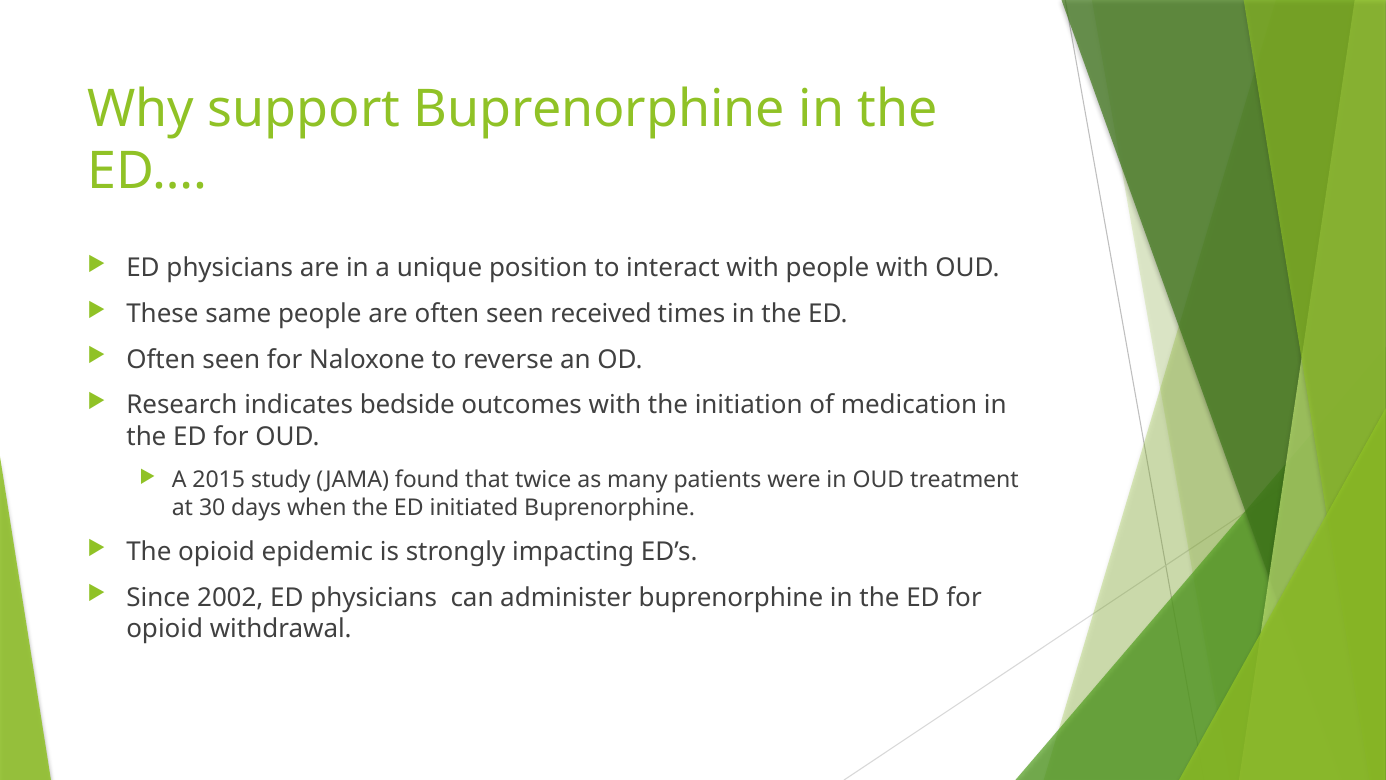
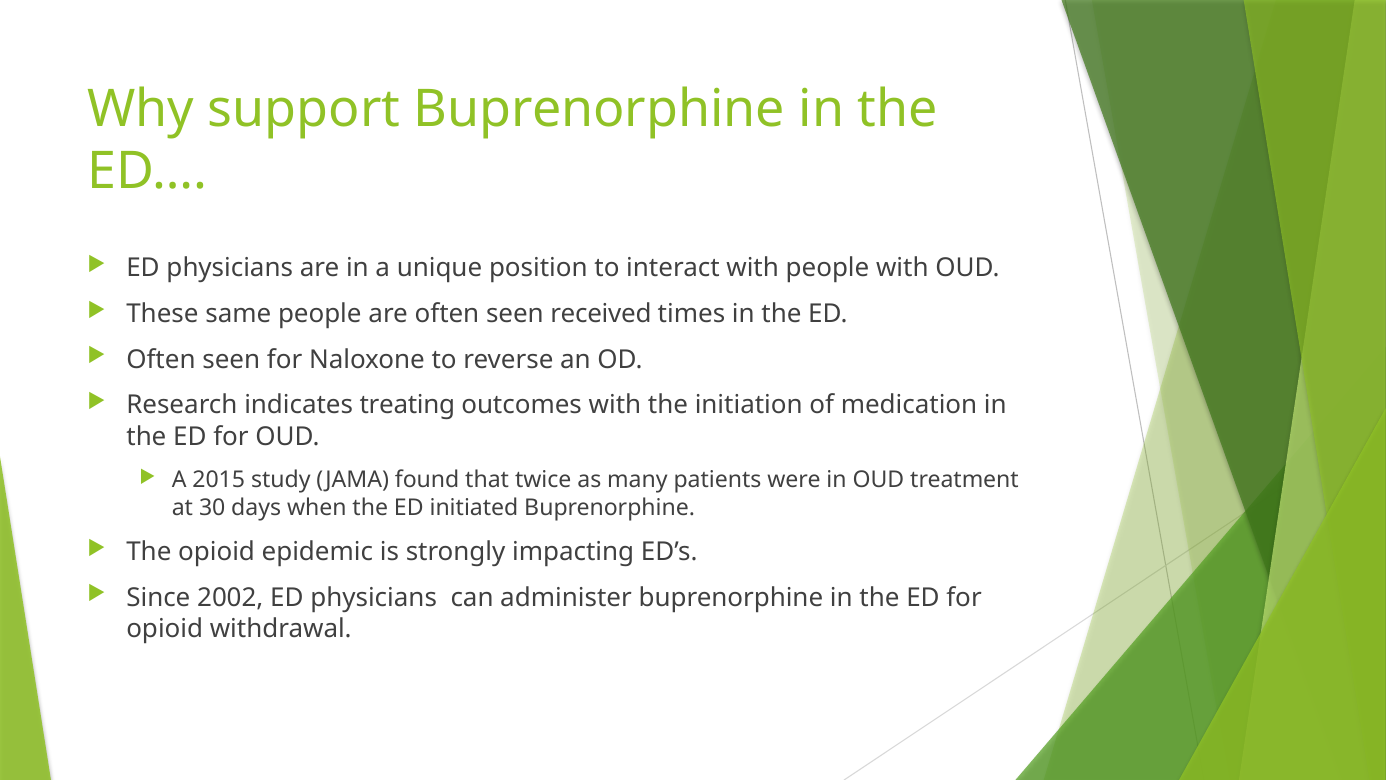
bedside: bedside -> treating
